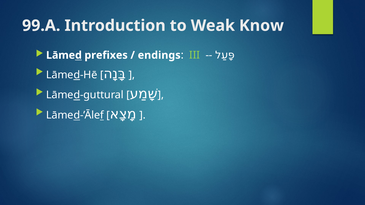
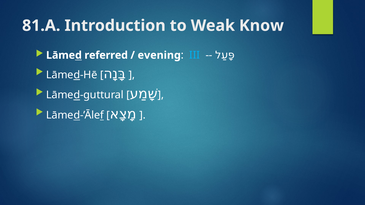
99.A: 99.A -> 81.A
prefixes: prefixes -> referred
endings: endings -> evening
III colour: light green -> light blue
